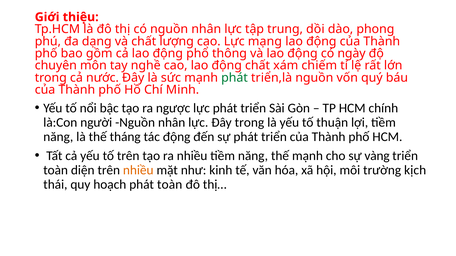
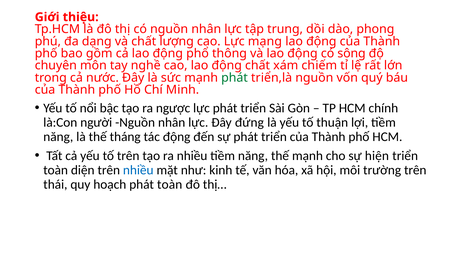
ngày: ngày -> sông
Đây trong: trong -> đứng
vàng: vàng -> hiện
nhiều at (138, 170) colour: orange -> blue
trường kịch: kịch -> trên
